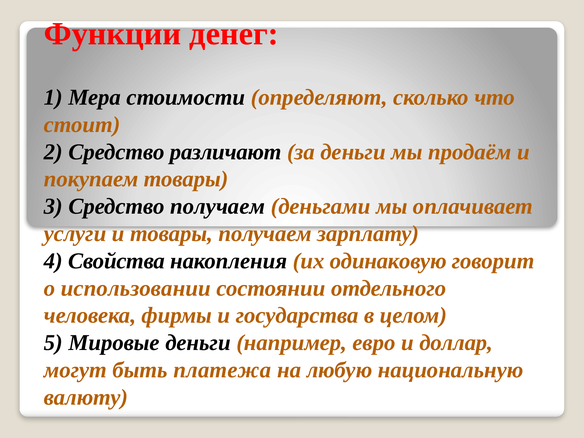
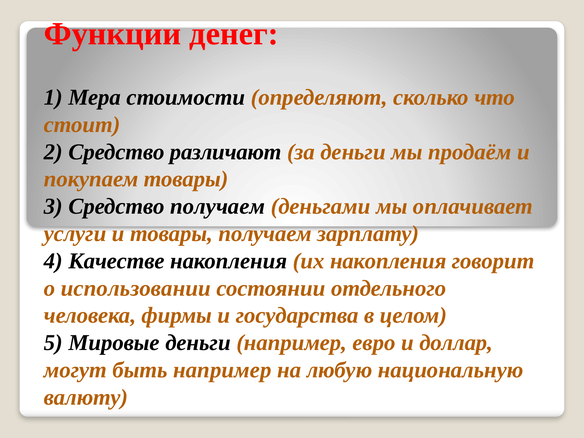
Свойства: Свойства -> Качестве
их одинаковую: одинаковую -> накопления
быть платежа: платежа -> например
